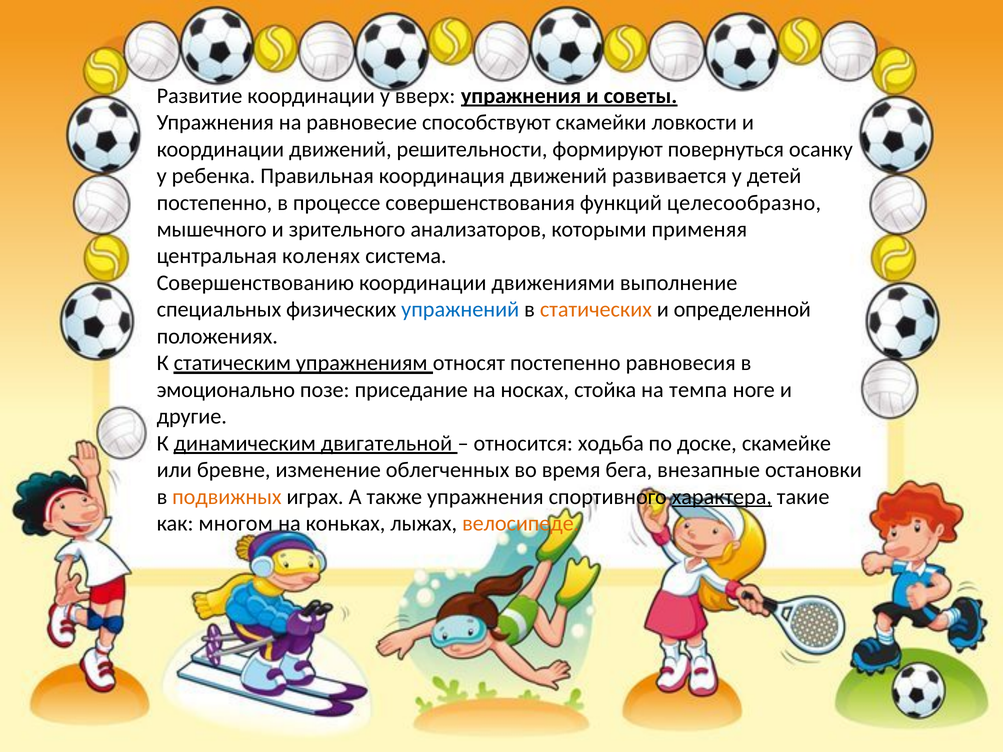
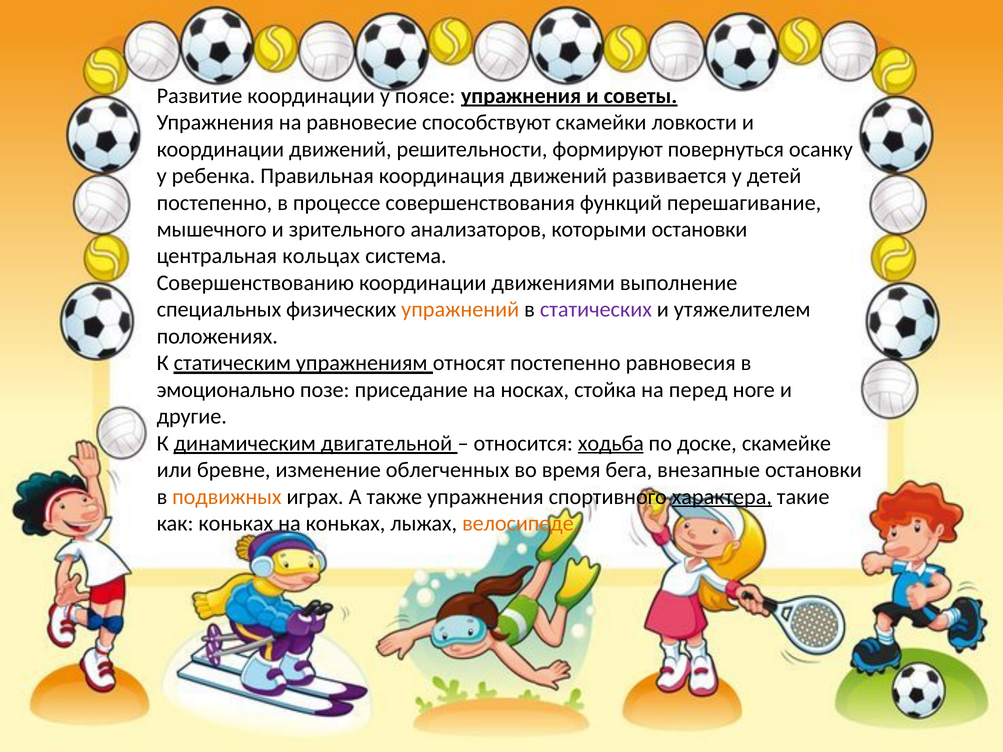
вверх: вверх -> поясе
целесообразно: целесообразно -> перешагивание
которыми применяя: применяя -> остановки
коленях: коленях -> кольцах
упражнений colour: blue -> orange
статических colour: orange -> purple
определенной: определенной -> утяжелителем
темпа: темпа -> перед
ходьба underline: none -> present
как многом: многом -> коньках
